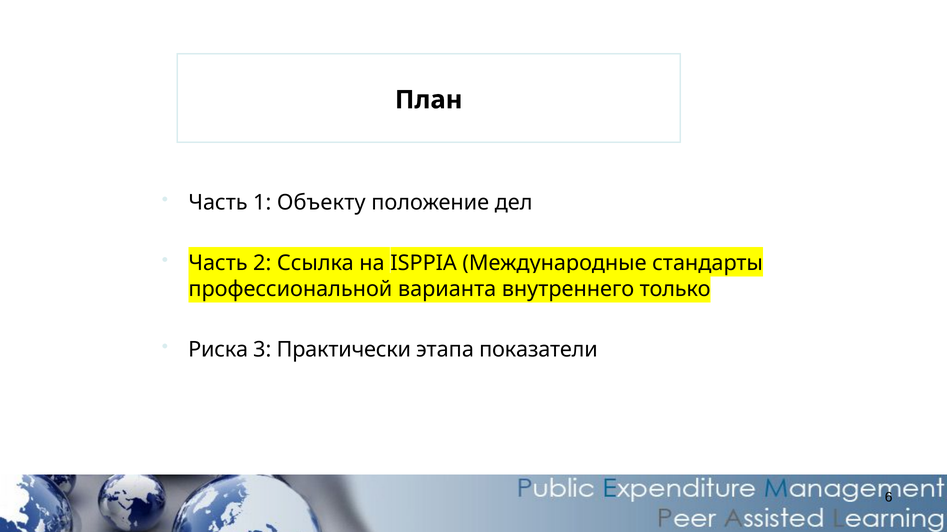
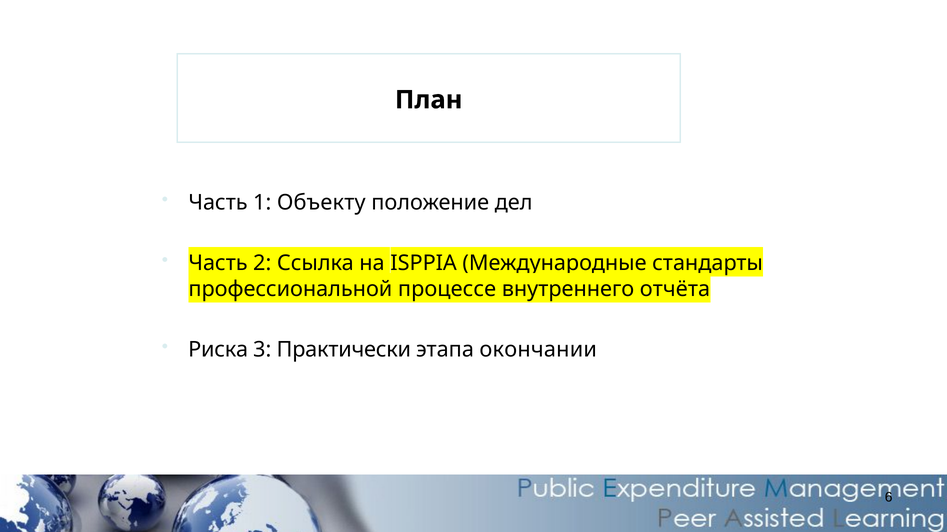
варианта: варианта -> процессе
только: только -> отчёта
показатели: показатели -> окончании
